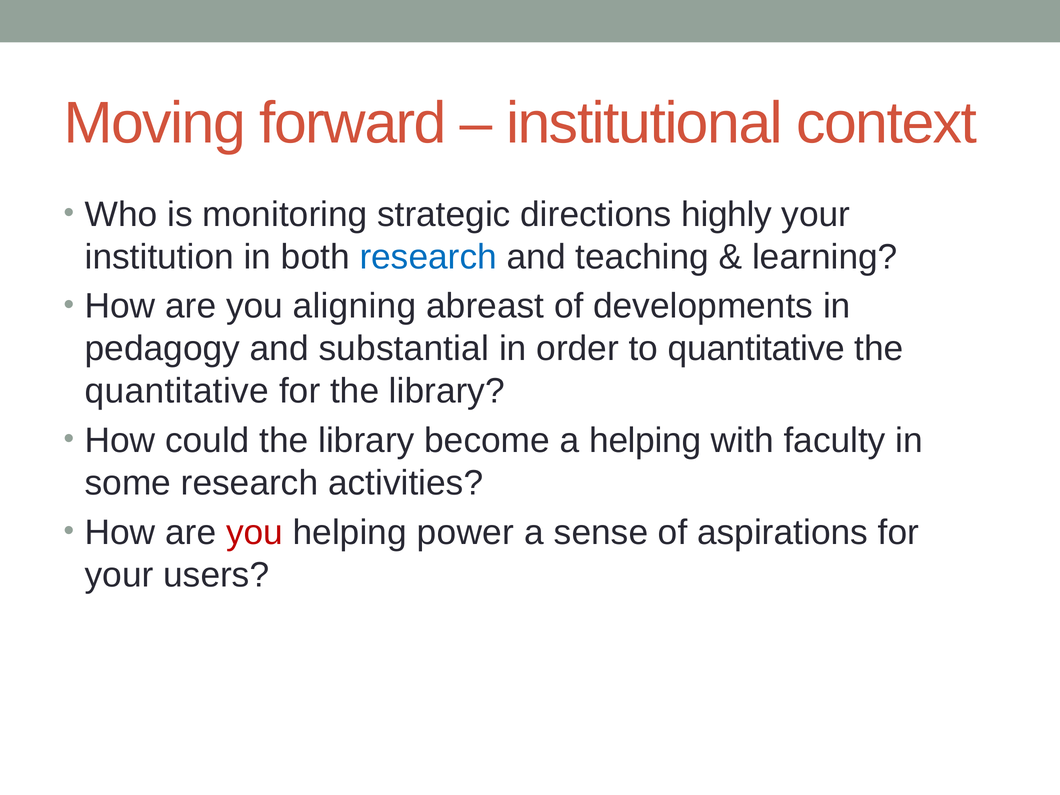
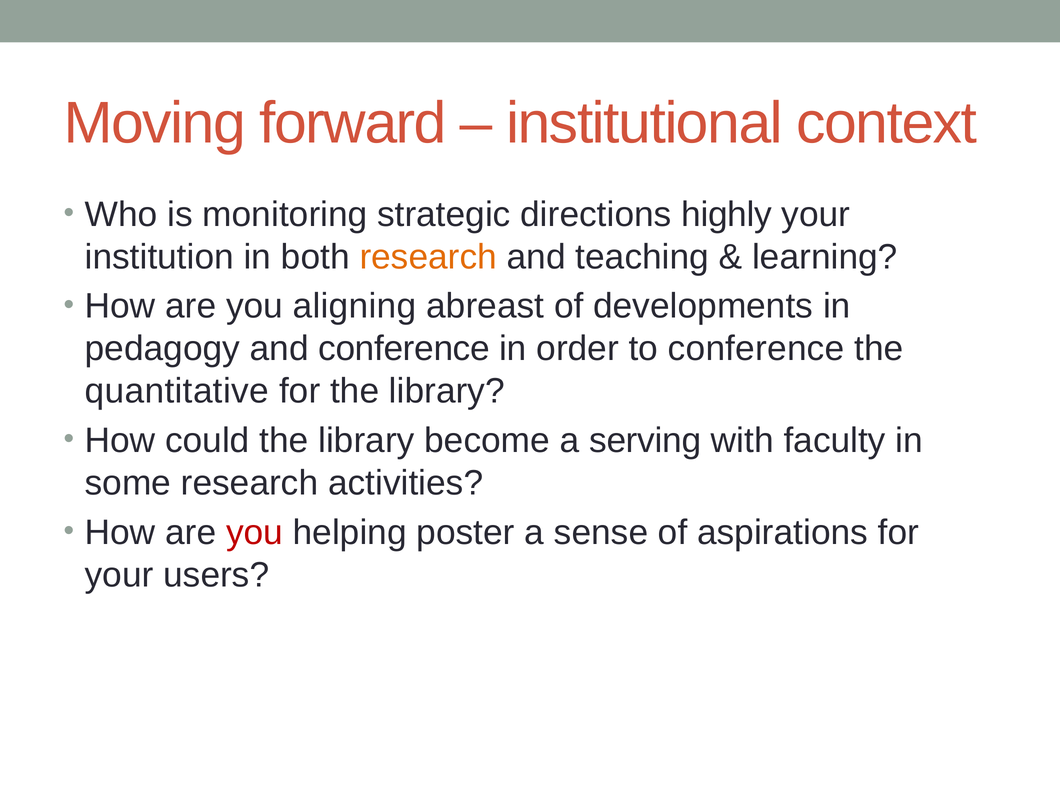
research at (428, 257) colour: blue -> orange
and substantial: substantial -> conference
to quantitative: quantitative -> conference
a helping: helping -> serving
power: power -> poster
